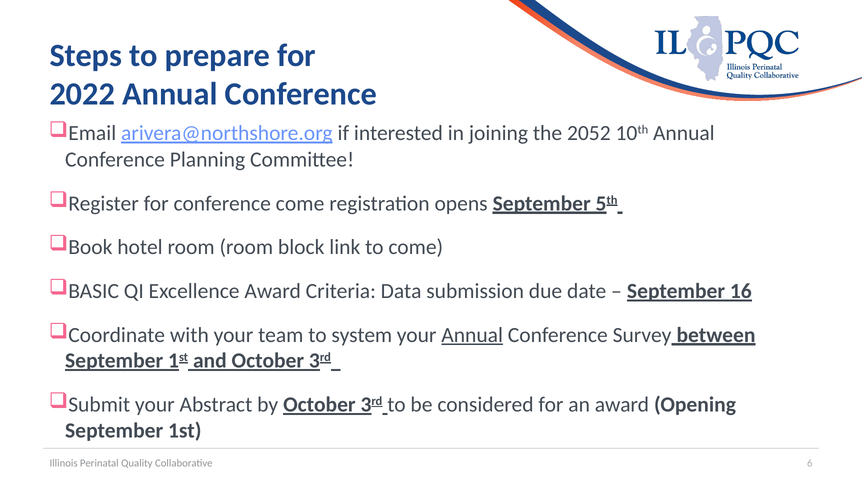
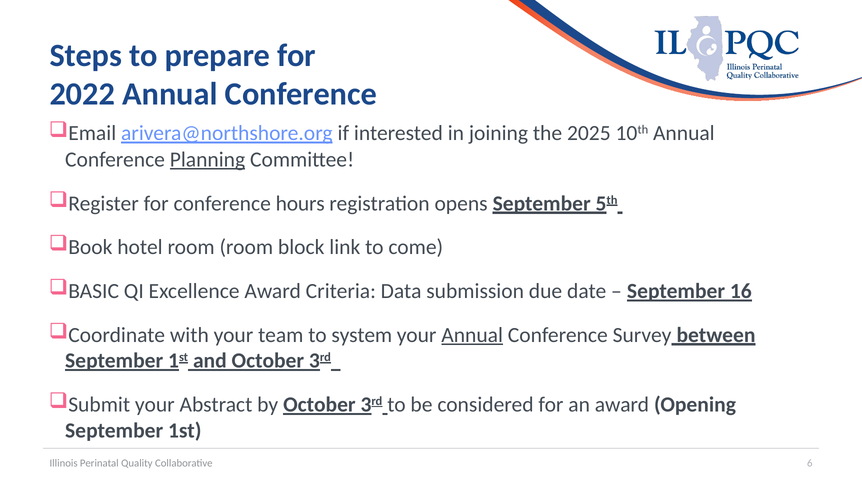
2052: 2052 -> 2025
Planning underline: none -> present
conference come: come -> hours
